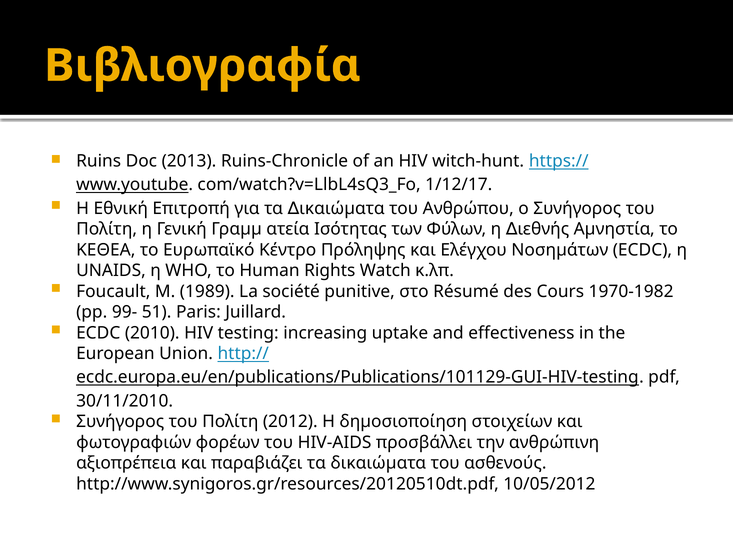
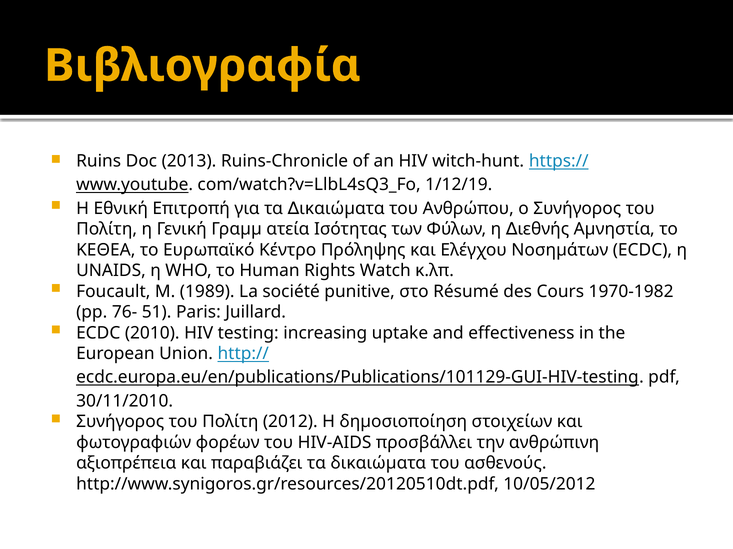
1/12/17: 1/12/17 -> 1/12/19
99-: 99- -> 76-
